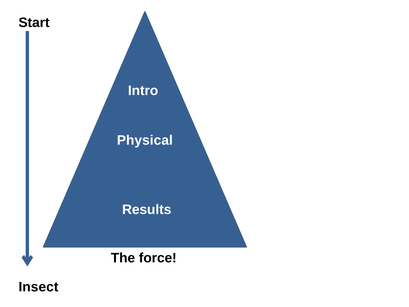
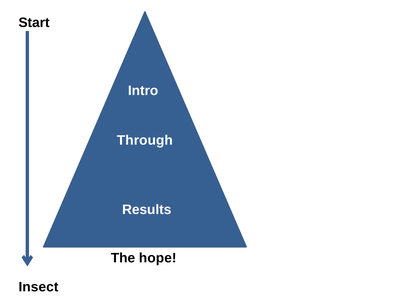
Physical: Physical -> Through
force: force -> hope
